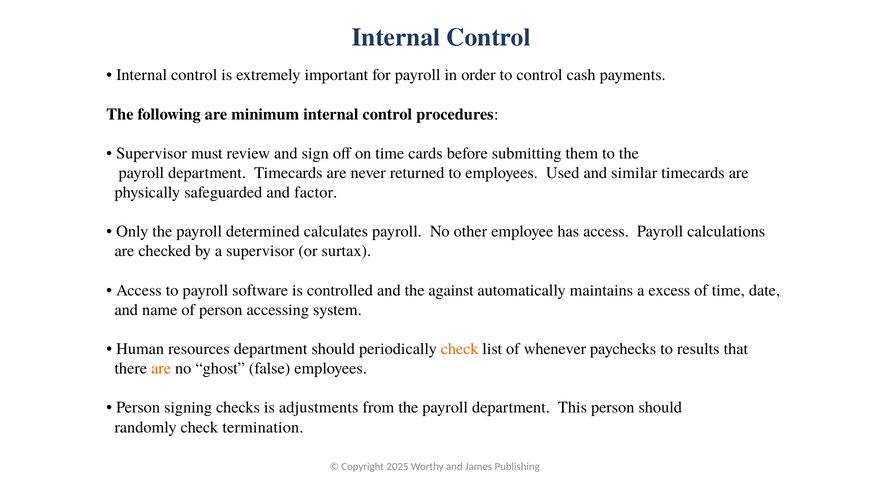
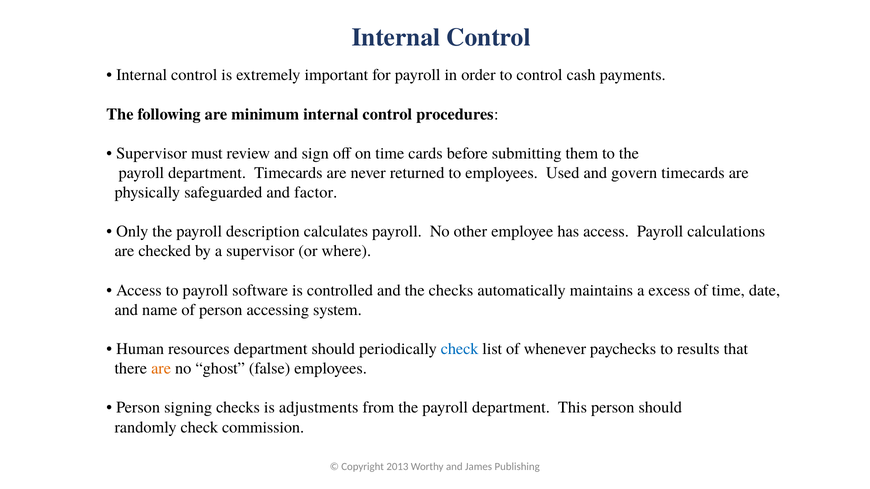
similar: similar -> govern
determined: determined -> description
surtax: surtax -> where
the against: against -> checks
check at (460, 349) colour: orange -> blue
termination: termination -> commission
2025: 2025 -> 2013
